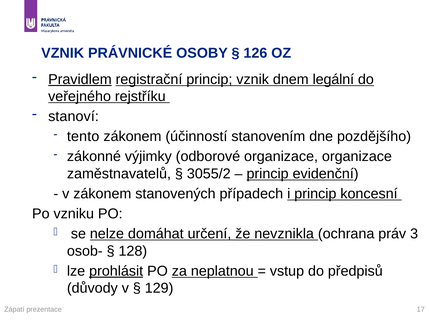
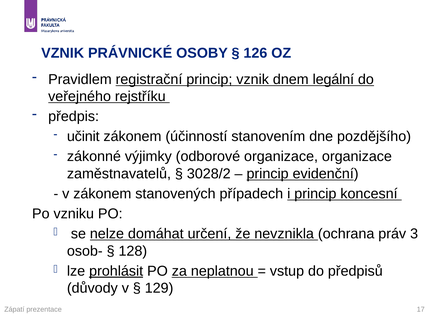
Pravidlem underline: present -> none
stanoví: stanoví -> předpis
tento: tento -> učinit
3055/2: 3055/2 -> 3028/2
